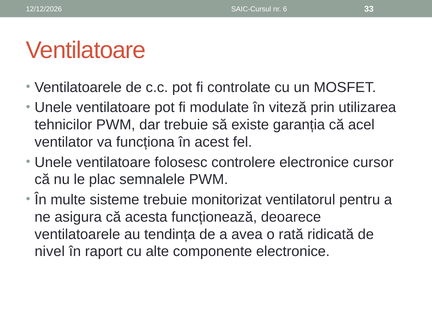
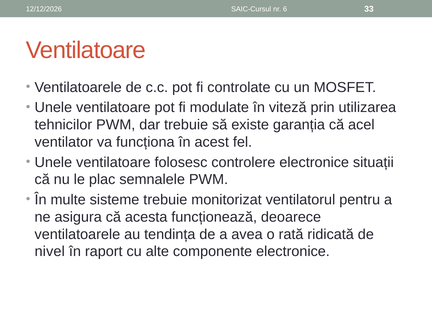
cursor: cursor -> situații
